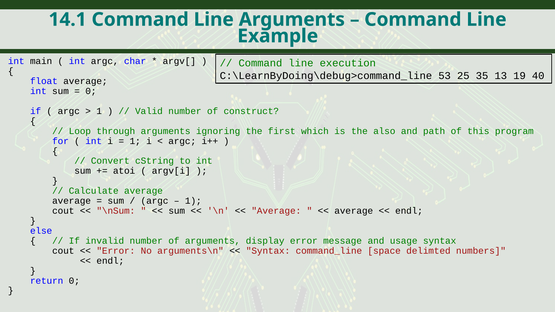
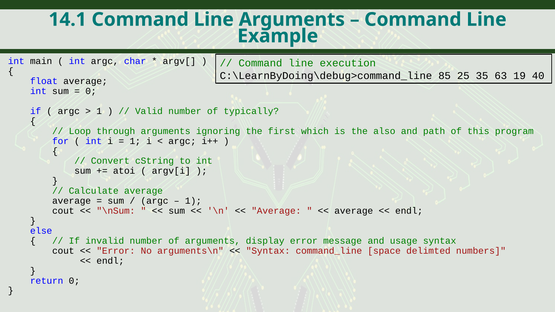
53: 53 -> 85
13: 13 -> 63
construct: construct -> typically
